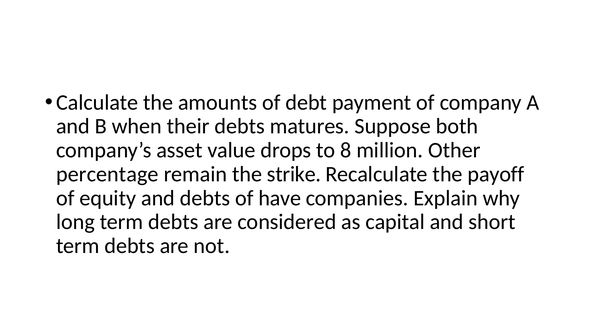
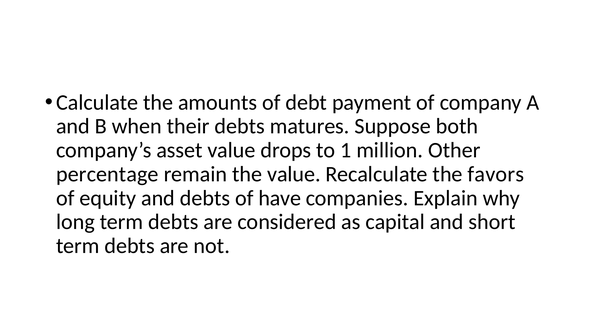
8: 8 -> 1
the strike: strike -> value
payoff: payoff -> favors
